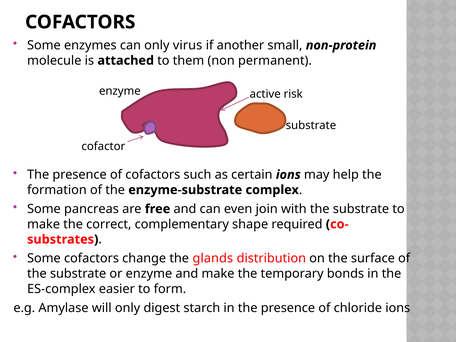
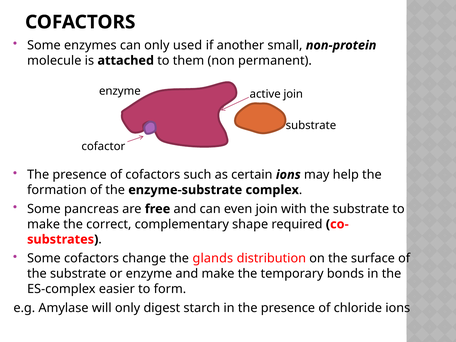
virus: virus -> used
active risk: risk -> join
